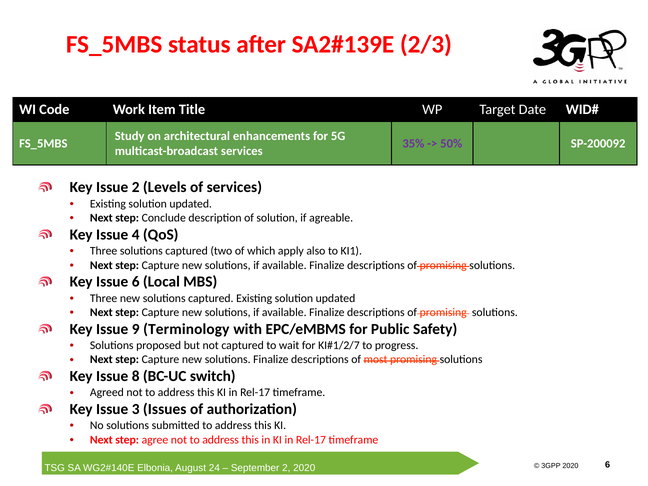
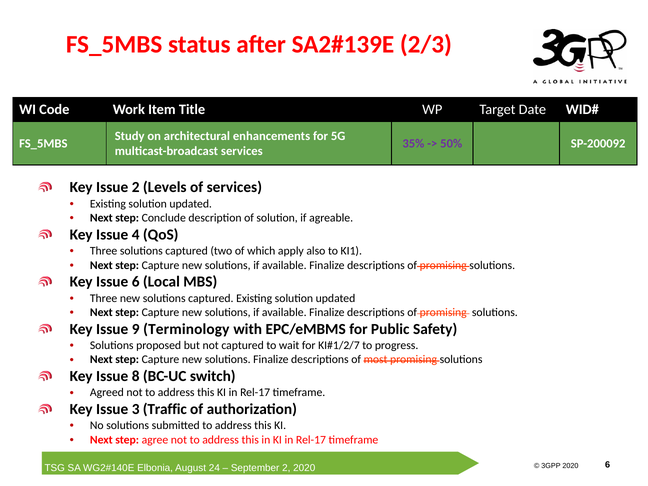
Issues: Issues -> Traffic
